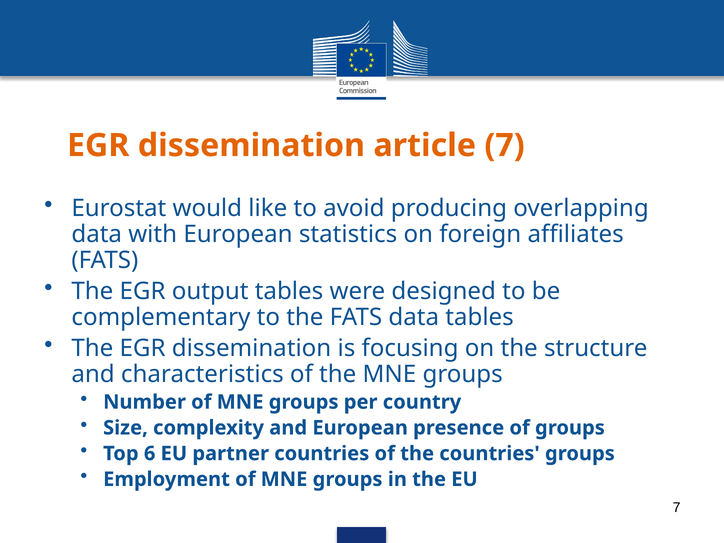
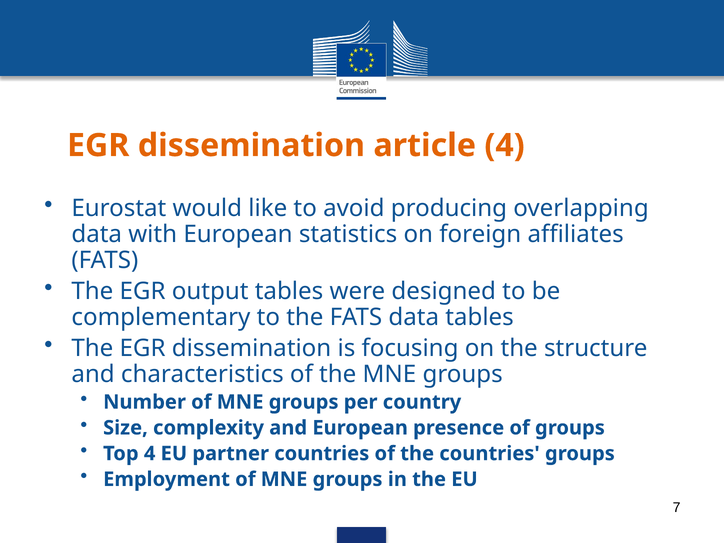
article 7: 7 -> 4
Top 6: 6 -> 4
